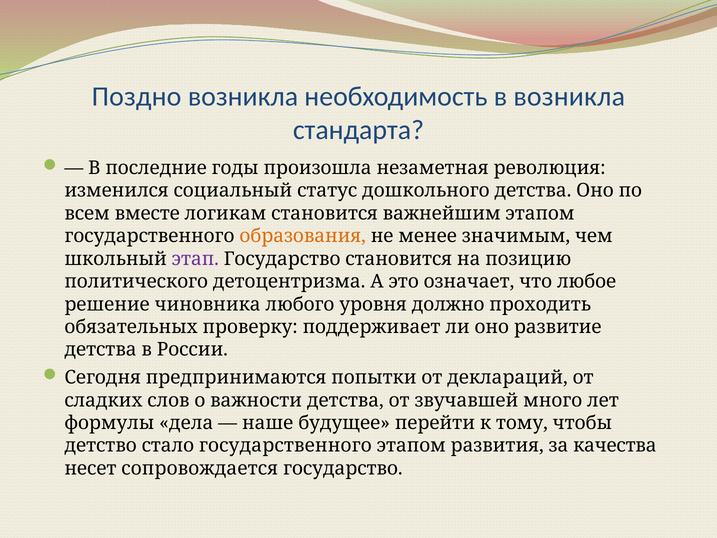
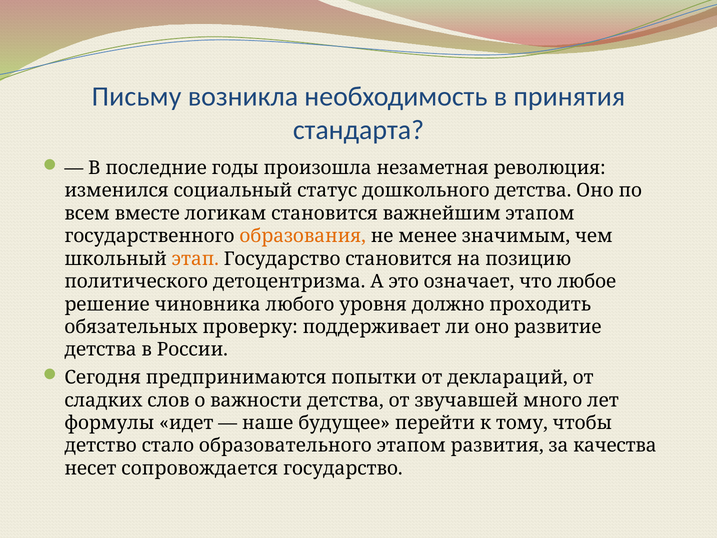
Поздно: Поздно -> Письму
в возникла: возникла -> принятия
этап colour: purple -> orange
дела: дела -> идет
стало государственного: государственного -> образовательного
